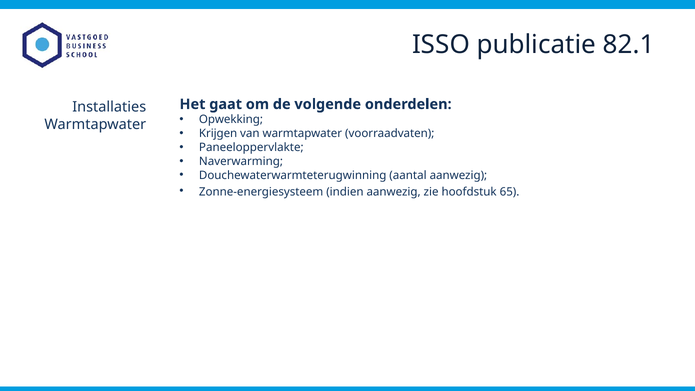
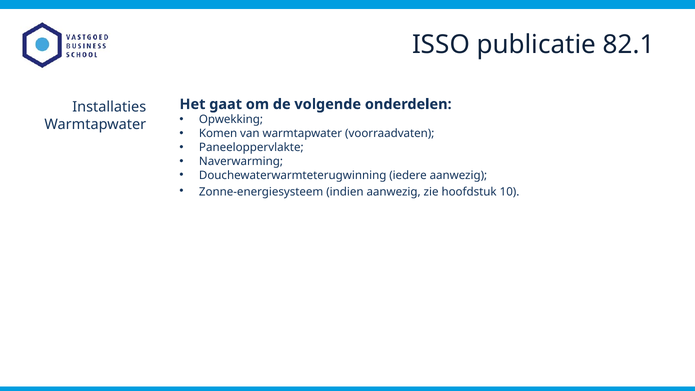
Krijgen: Krijgen -> Komen
aantal: aantal -> iedere
65: 65 -> 10
